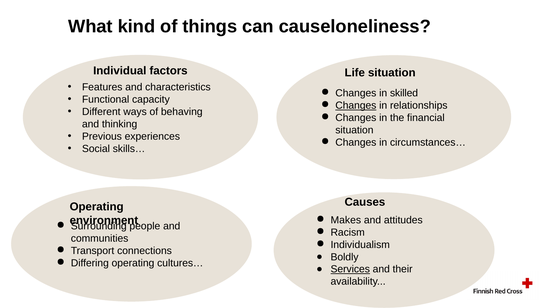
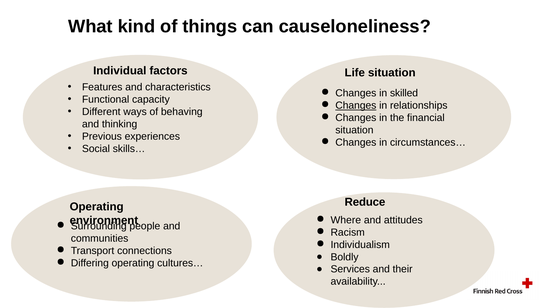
Causes: Causes -> Reduce
Makes: Makes -> Where
Services underline: present -> none
